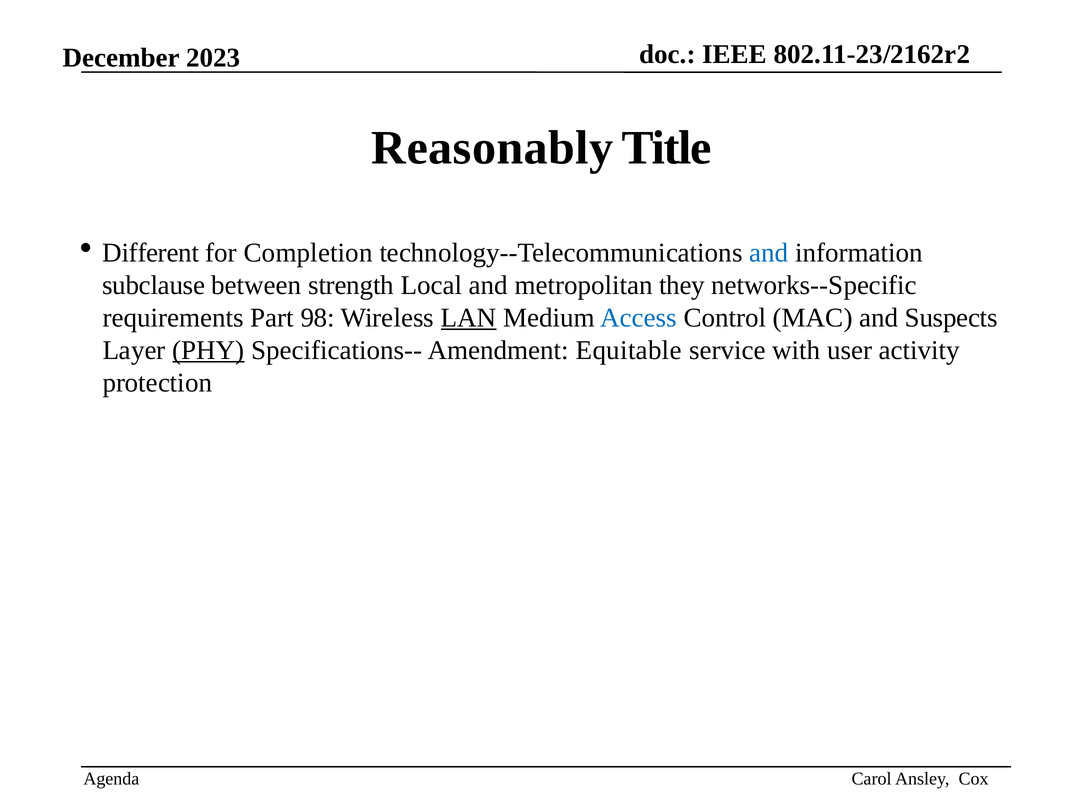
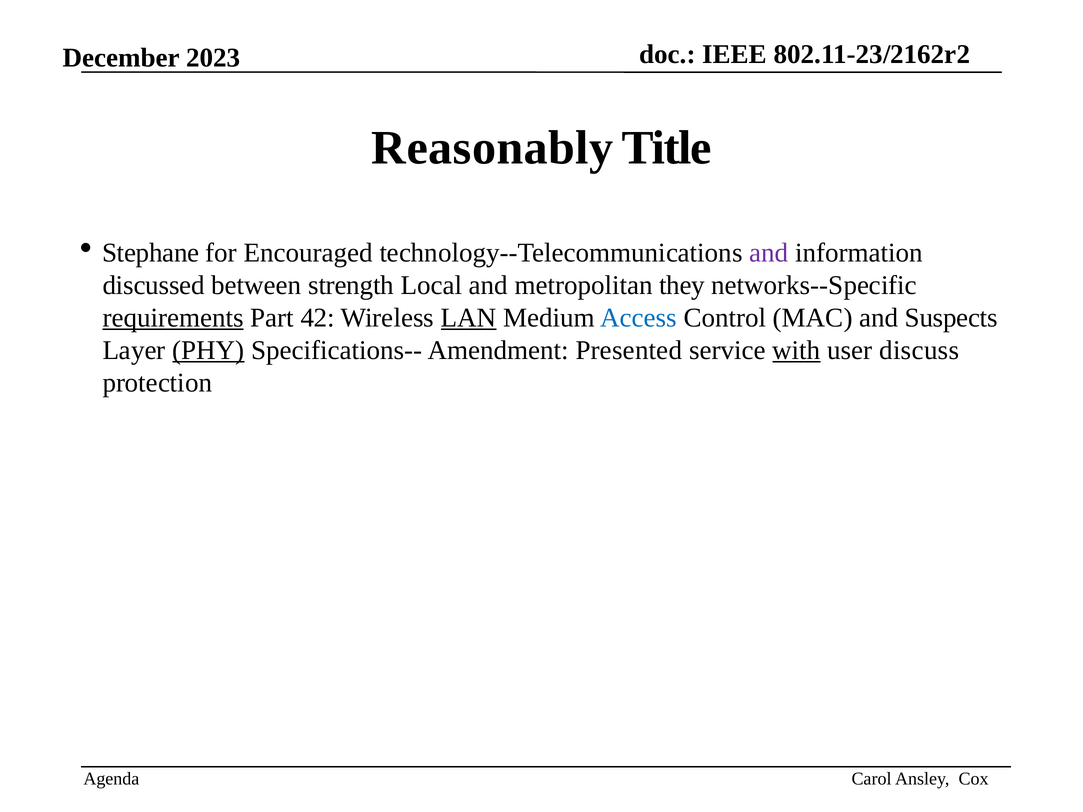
Different: Different -> Stephane
Completion: Completion -> Encouraged
and at (769, 253) colour: blue -> purple
subclause: subclause -> discussed
requirements underline: none -> present
98: 98 -> 42
Equitable: Equitable -> Presented
with underline: none -> present
activity: activity -> discuss
